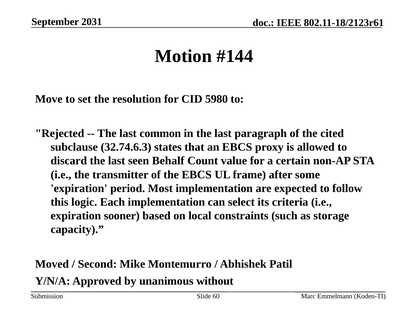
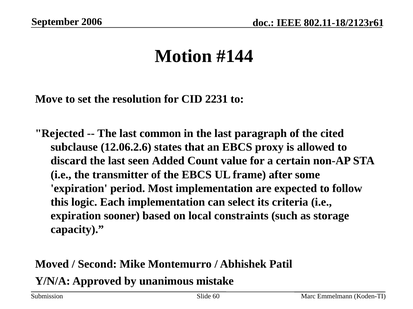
2031: 2031 -> 2006
5980: 5980 -> 2231
32.74.6.3: 32.74.6.3 -> 12.06.2.6
Behalf: Behalf -> Added
without: without -> mistake
